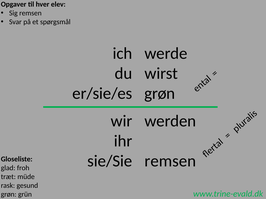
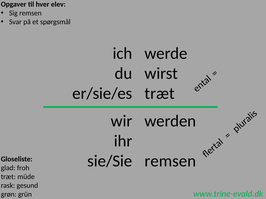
grøn at (160, 94): grøn -> træt
